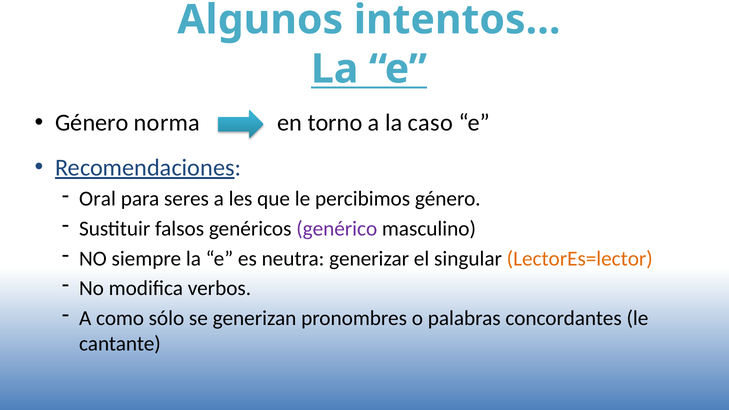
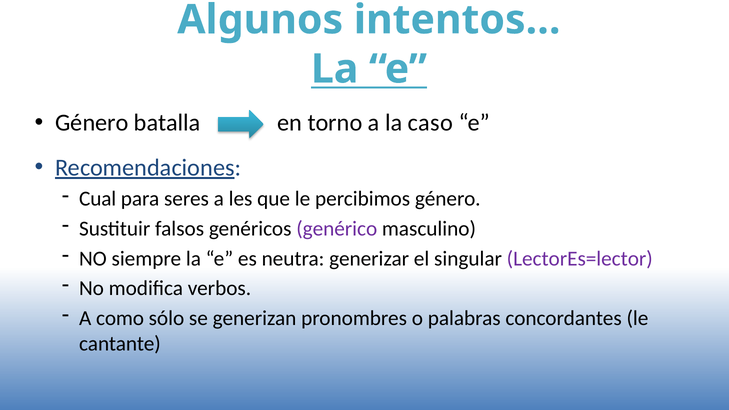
norma: norma -> batalla
Oral: Oral -> Cual
LectorEs=lector colour: orange -> purple
